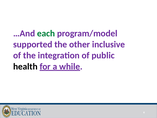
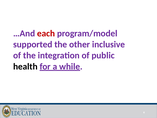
each colour: green -> red
